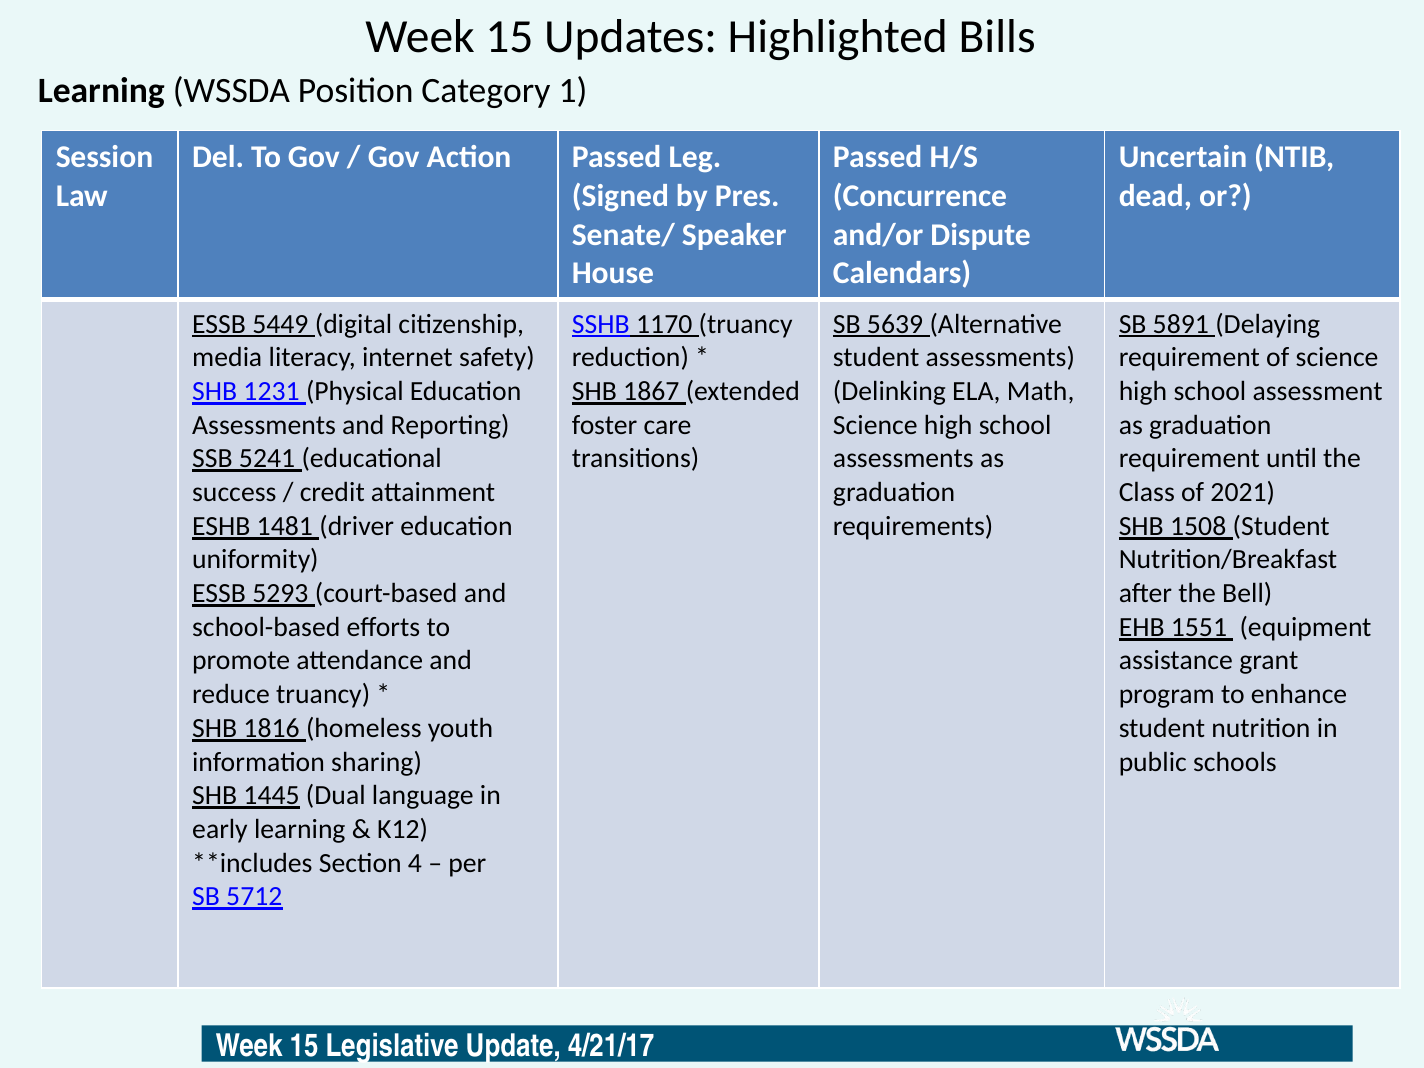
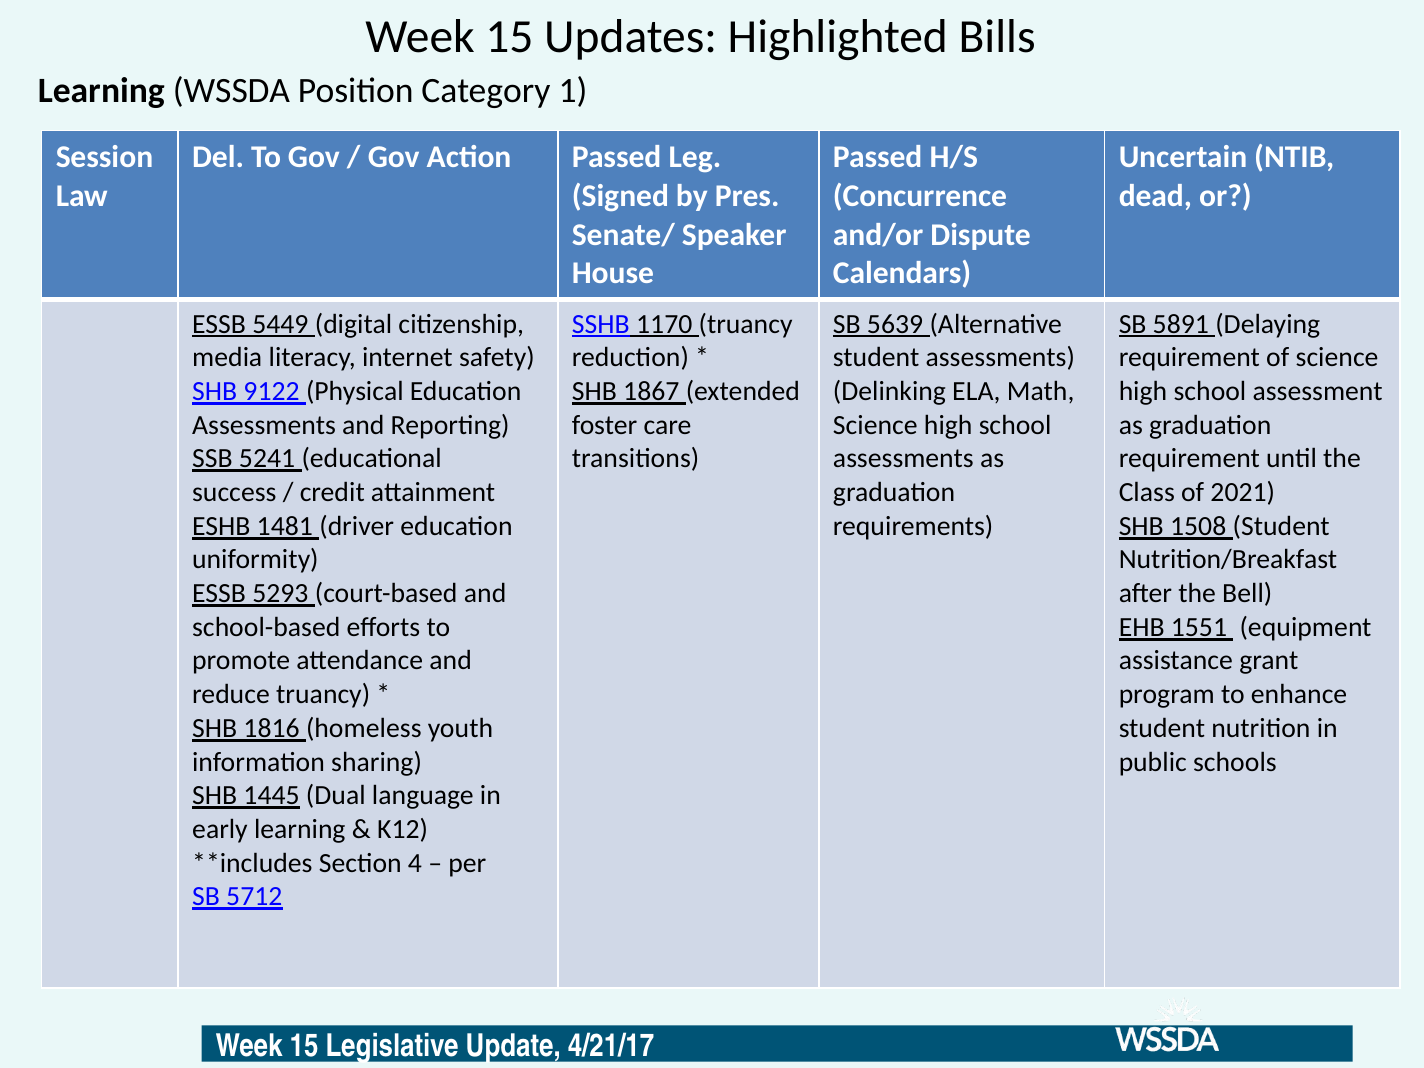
1231: 1231 -> 9122
